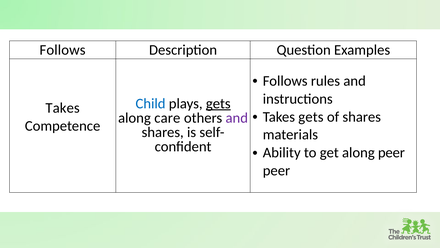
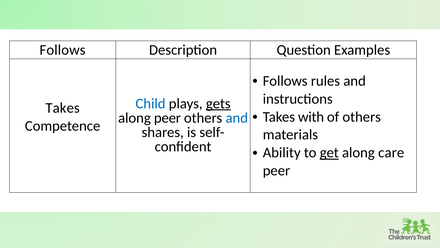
Takes gets: gets -> with
of shares: shares -> others
along care: care -> peer
and at (237, 118) colour: purple -> blue
get underline: none -> present
along peer: peer -> care
